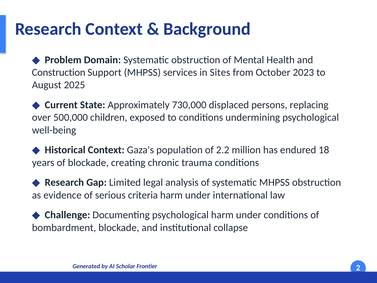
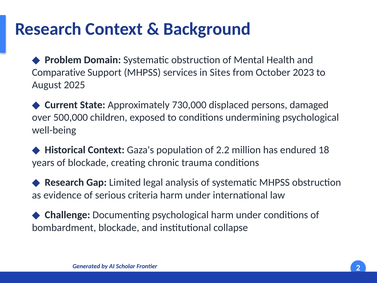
Construction: Construction -> Comparative
replacing: replacing -> damaged
